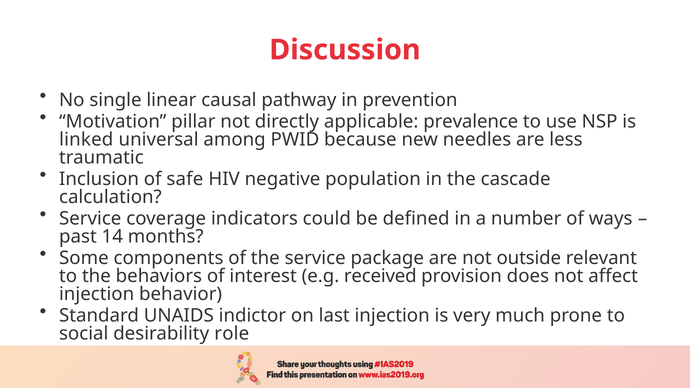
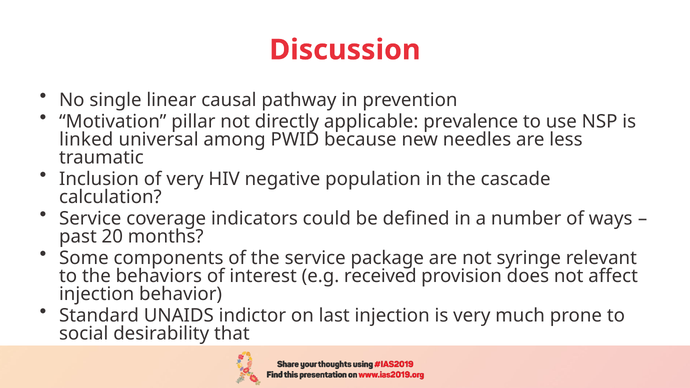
of safe: safe -> very
14: 14 -> 20
outside: outside -> syringe
role: role -> that
